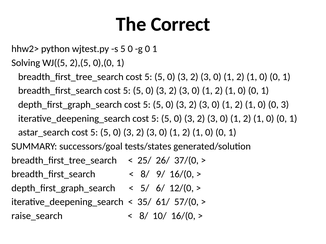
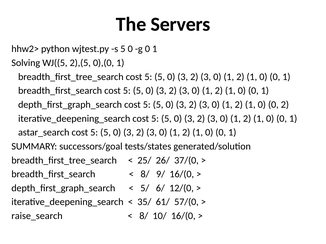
Correct: Correct -> Servers
0 0 3: 3 -> 2
